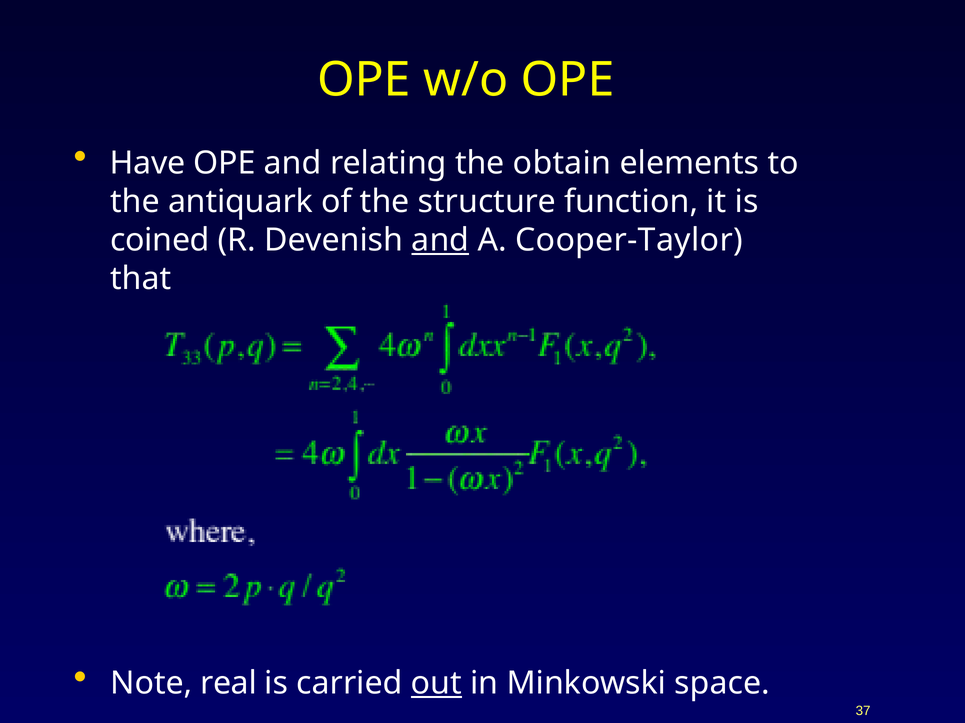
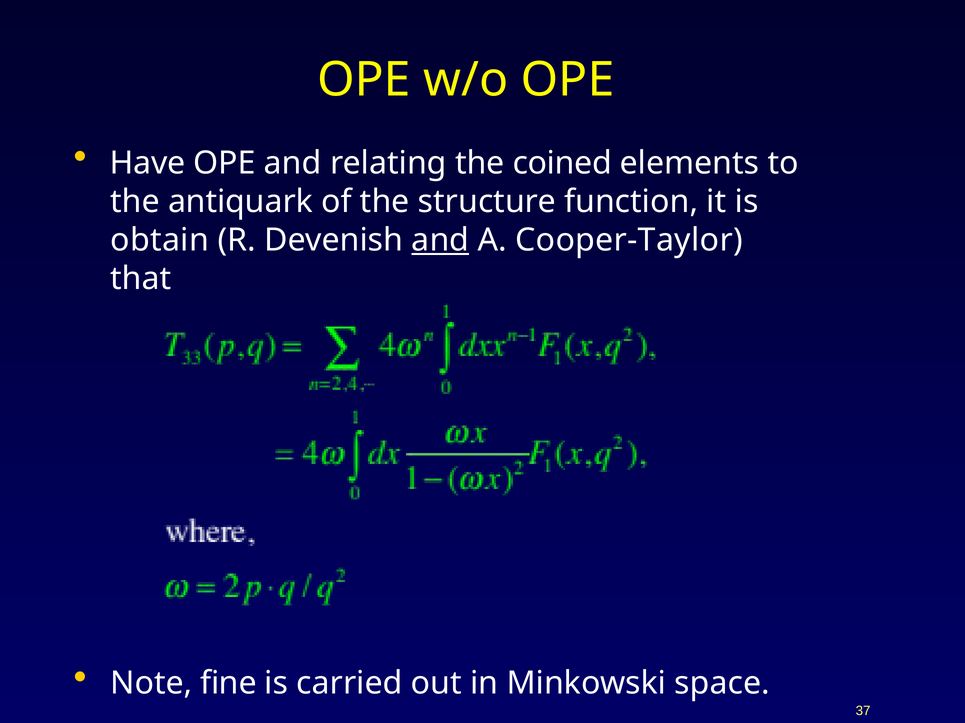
obtain: obtain -> coined
coined: coined -> obtain
real: real -> fine
out underline: present -> none
